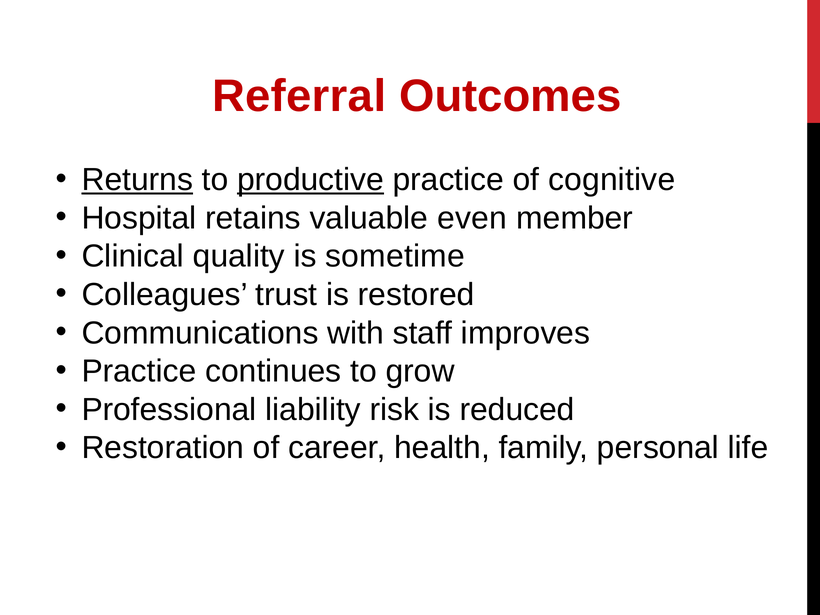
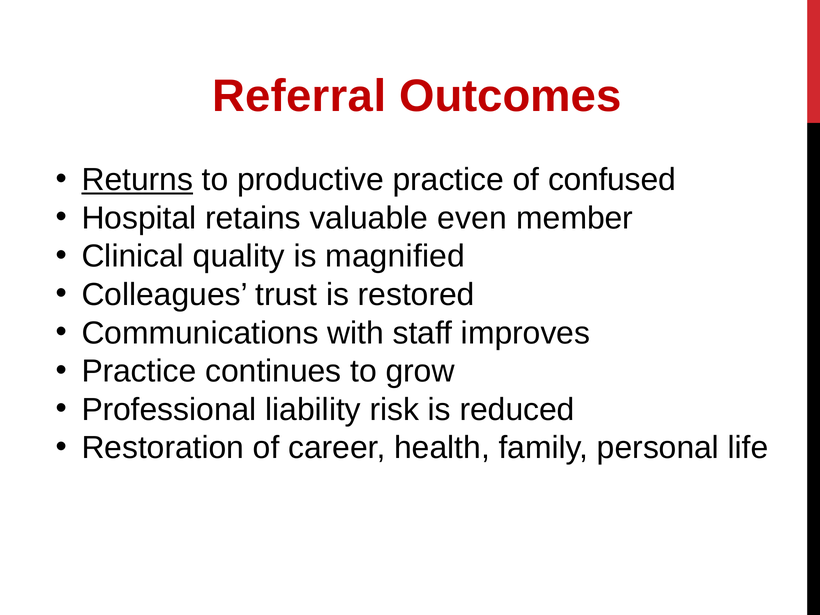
productive underline: present -> none
cognitive: cognitive -> confused
sometime: sometime -> magnified
